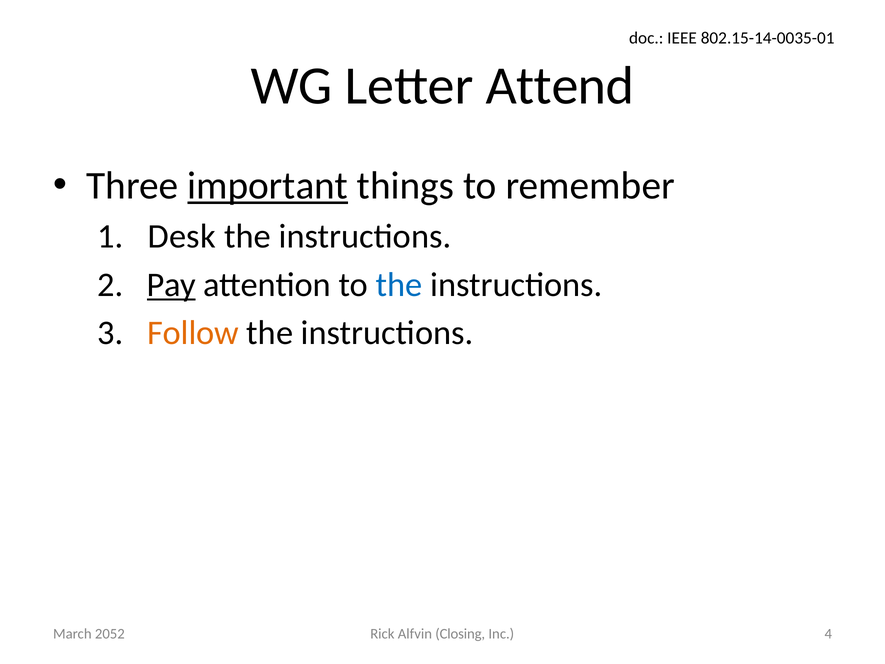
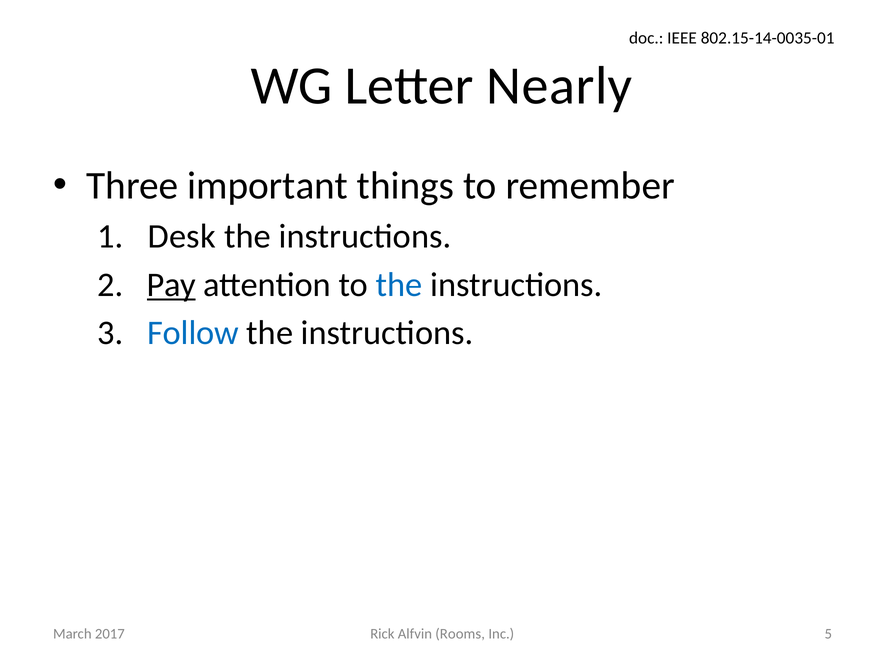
Attend: Attend -> Nearly
important underline: present -> none
Follow colour: orange -> blue
2052: 2052 -> 2017
Closing: Closing -> Rooms
4: 4 -> 5
